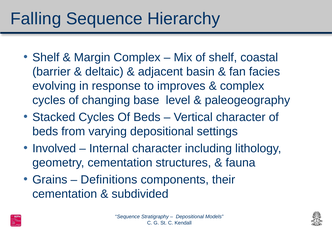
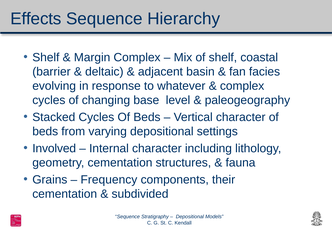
Falling: Falling -> Effects
improves: improves -> whatever
Definitions: Definitions -> Frequency
